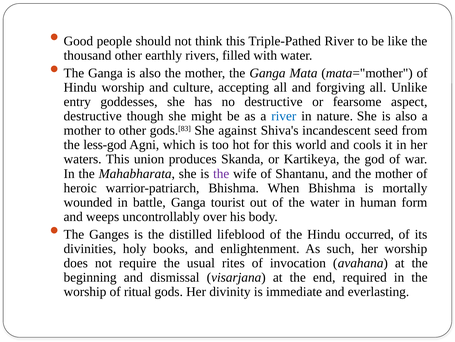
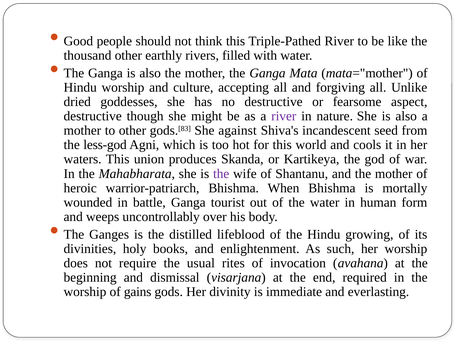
entry: entry -> dried
river at (284, 116) colour: blue -> purple
occurred: occurred -> growing
ritual: ritual -> gains
